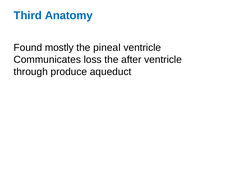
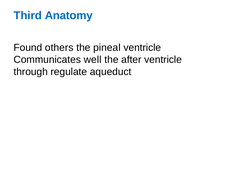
mostly: mostly -> others
loss: loss -> well
produce: produce -> regulate
